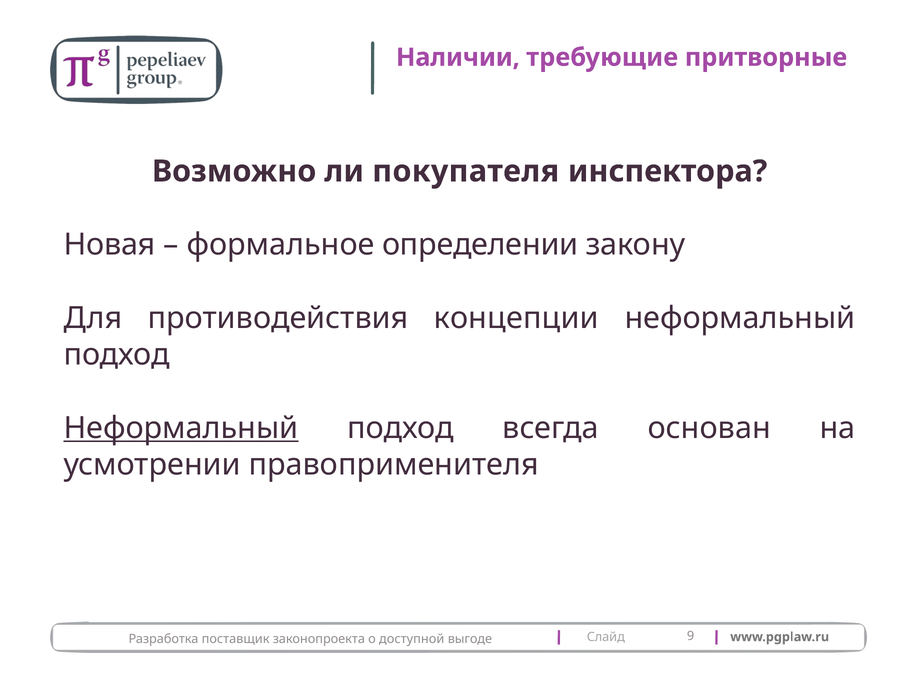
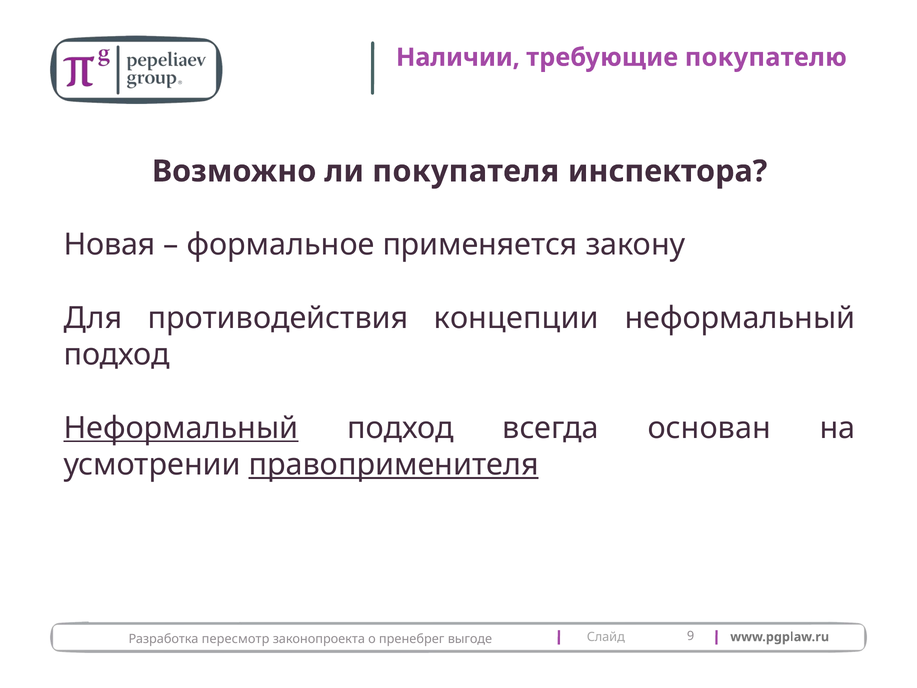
притворные: притворные -> покупателю
определении: определении -> применяется
правоприменителя underline: none -> present
поставщик: поставщик -> пересмотр
доступной: доступной -> пренебрег
